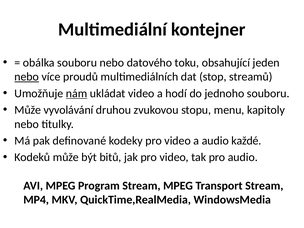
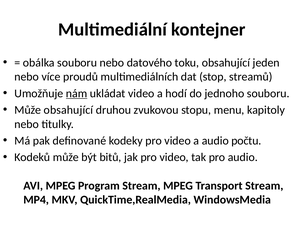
nebo at (27, 77) underline: present -> none
Může vyvolávání: vyvolávání -> obsahující
každé: každé -> počtu
